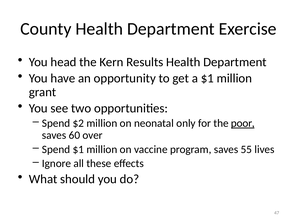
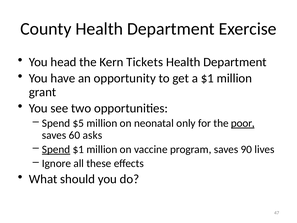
Results: Results -> Tickets
$2: $2 -> $5
over: over -> asks
Spend at (56, 149) underline: none -> present
55: 55 -> 90
